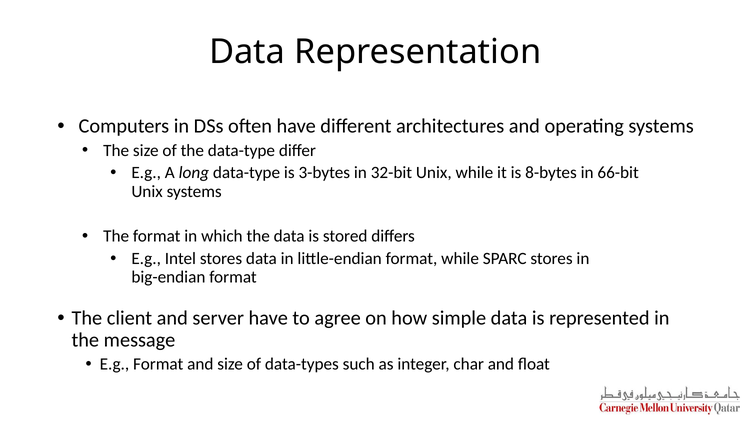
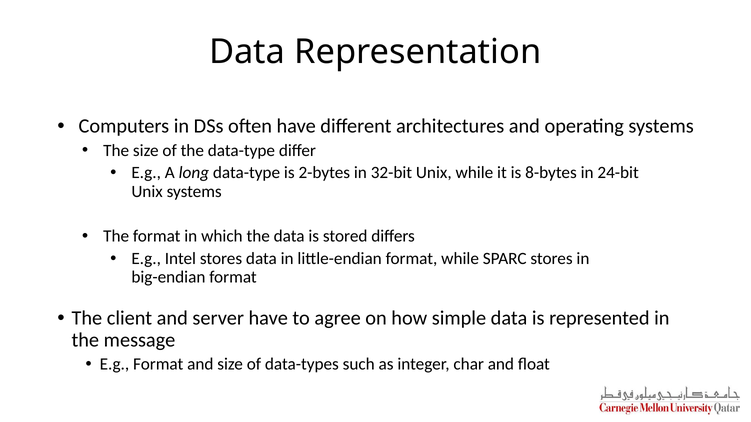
3-bytes: 3-bytes -> 2-bytes
66-bit: 66-bit -> 24-bit
